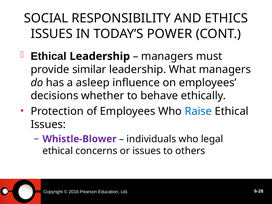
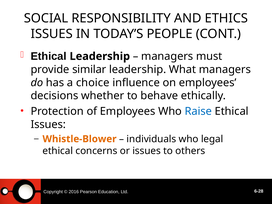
POWER: POWER -> PEOPLE
asleep: asleep -> choice
Whistle-Blower colour: purple -> orange
